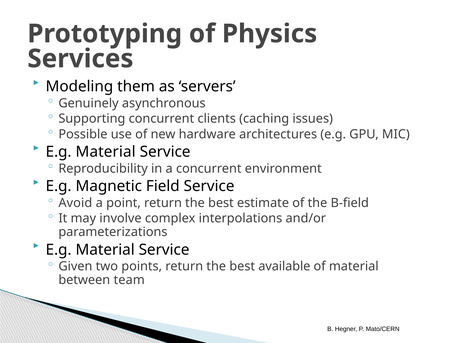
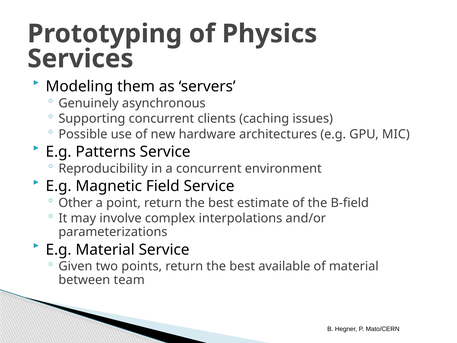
Material at (106, 152): Material -> Patterns
Avoid: Avoid -> Other
